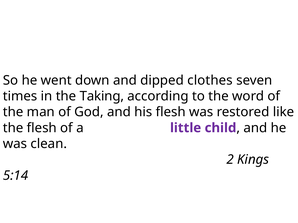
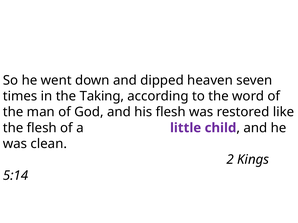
clothes: clothes -> heaven
